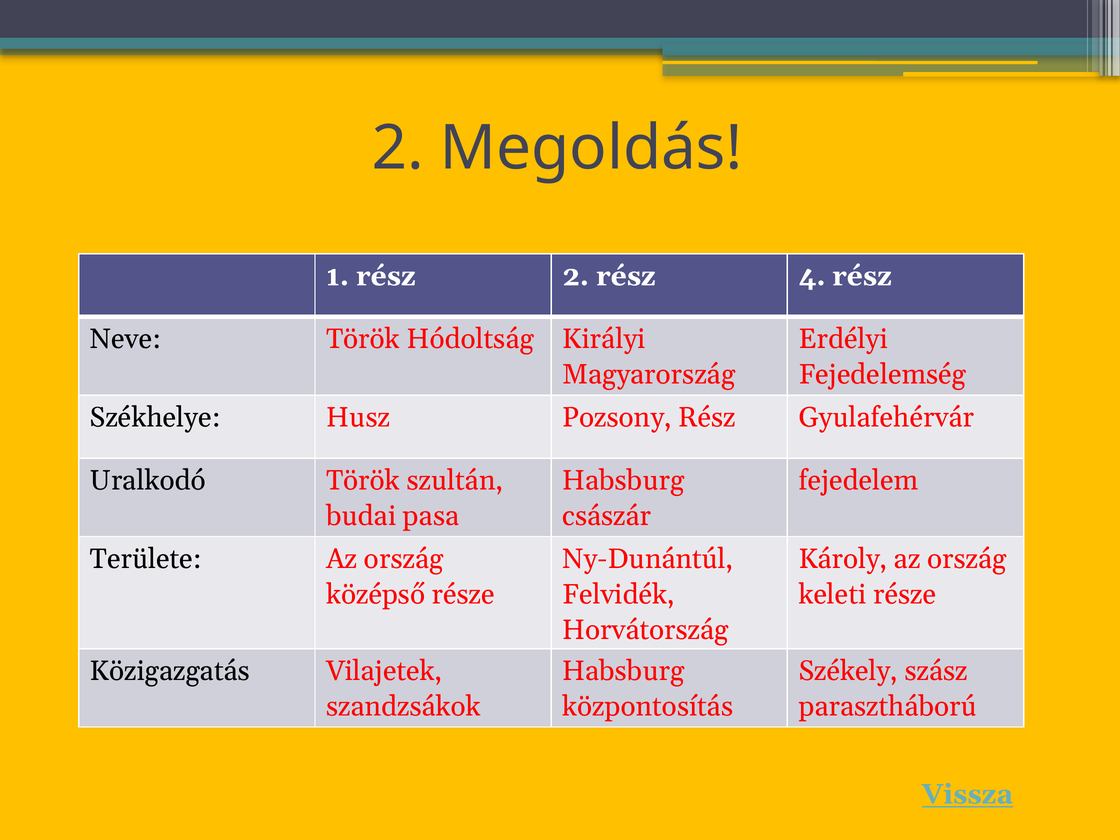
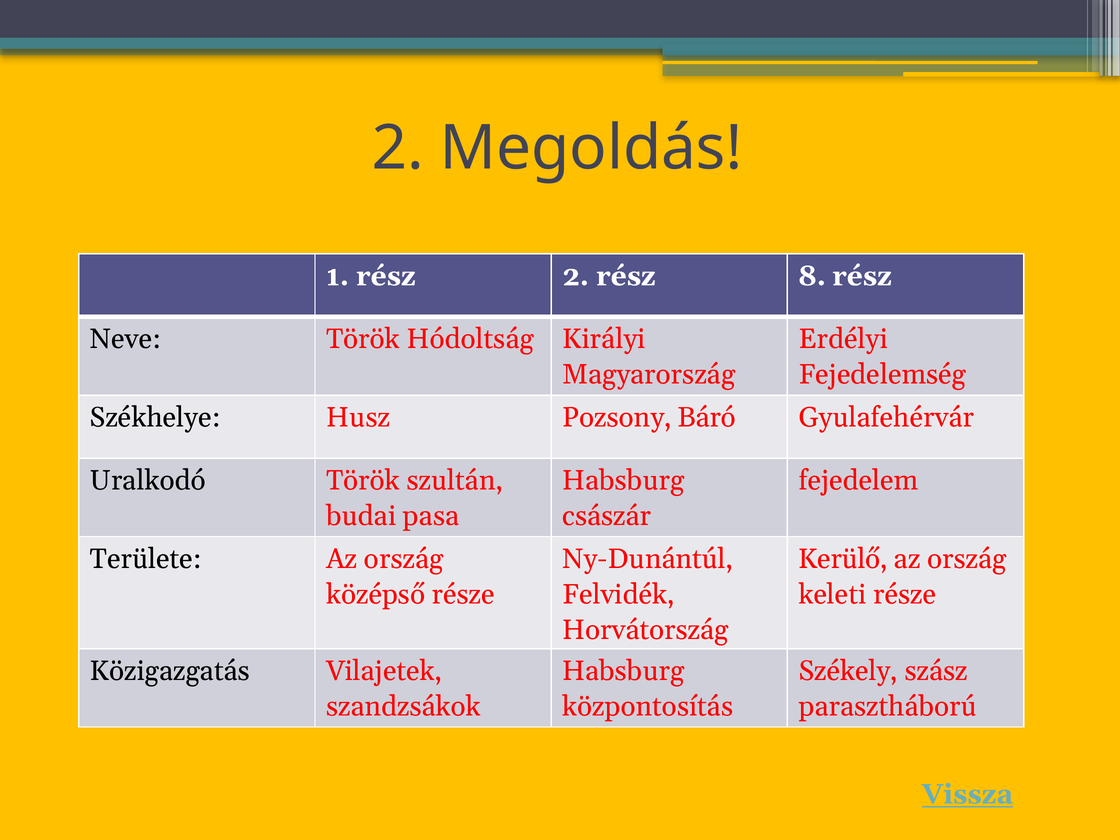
4: 4 -> 8
Pozsony Rész: Rész -> Báró
Károly: Károly -> Kerülő
